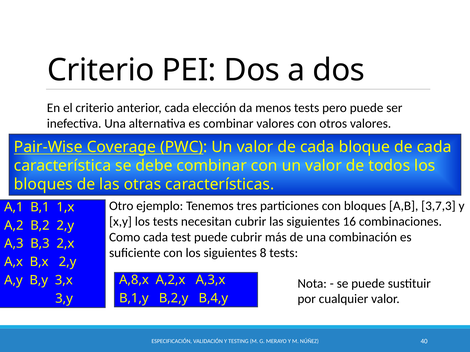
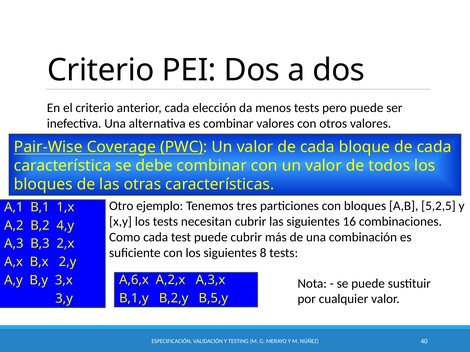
3,7,3: 3,7,3 -> 5,2,5
B,2 2,y: 2,y -> 4,y
A,8,x: A,8,x -> A,6,x
B,4,y: B,4,y -> B,5,y
